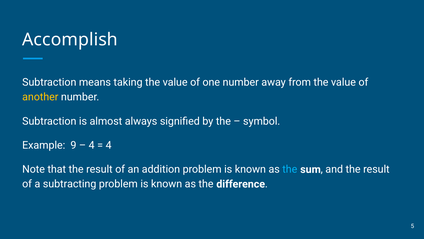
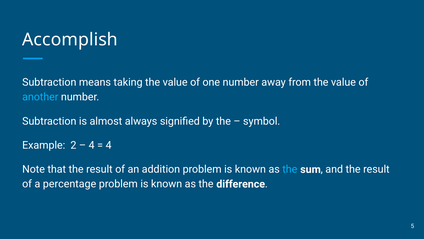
another colour: yellow -> light blue
9: 9 -> 2
subtracting: subtracting -> percentage
